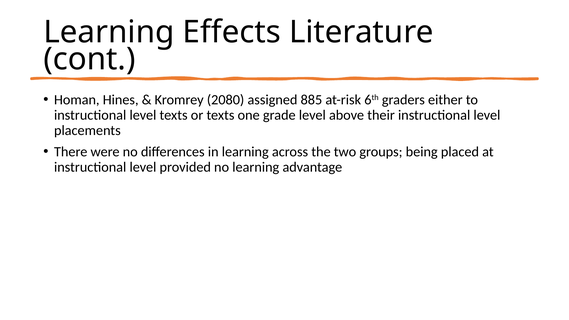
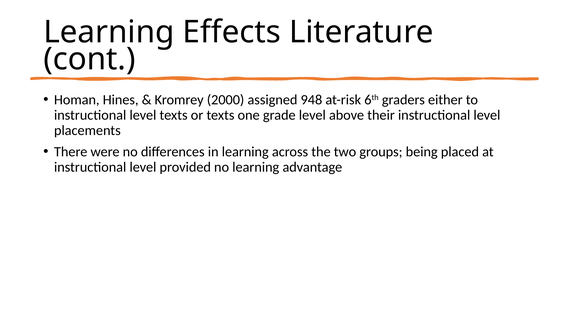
2080: 2080 -> 2000
885: 885 -> 948
